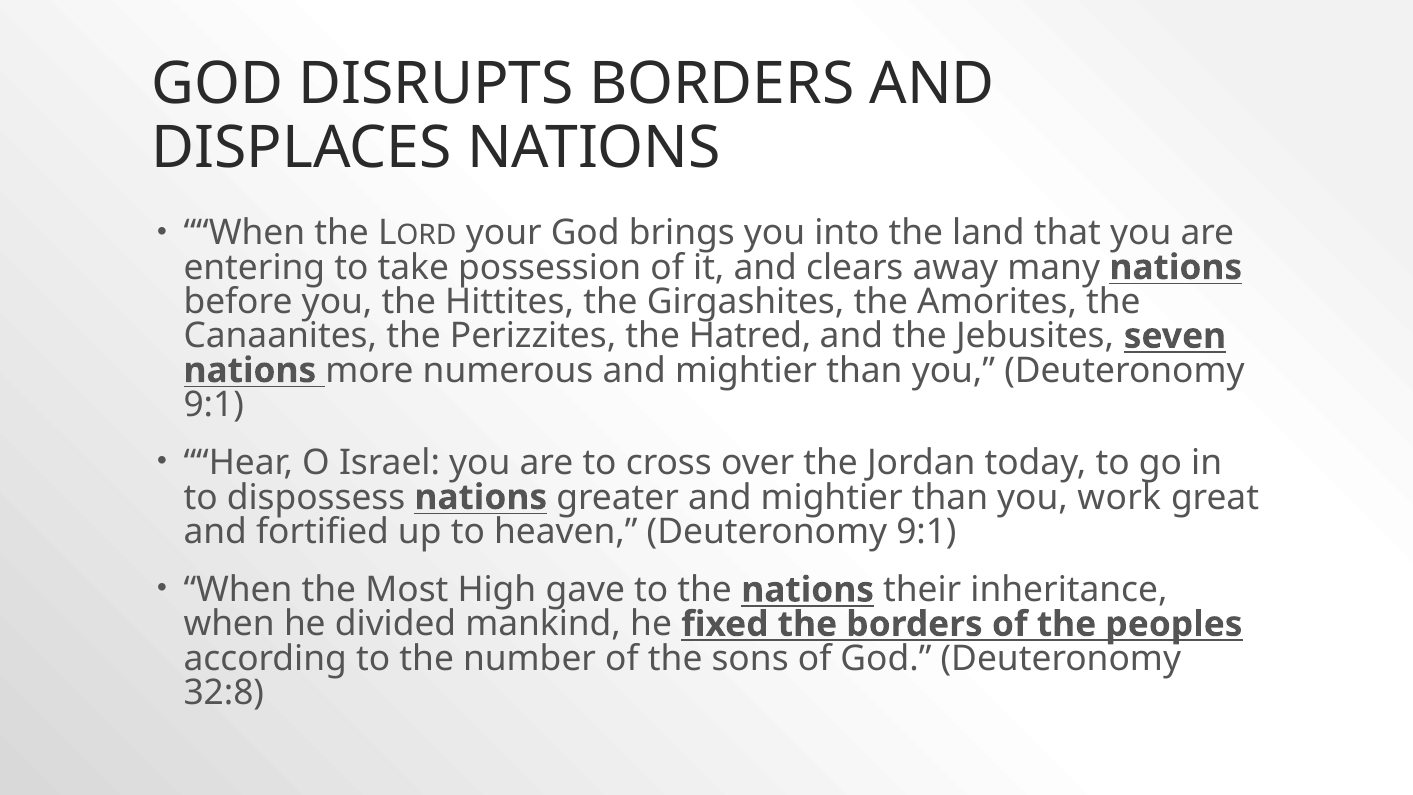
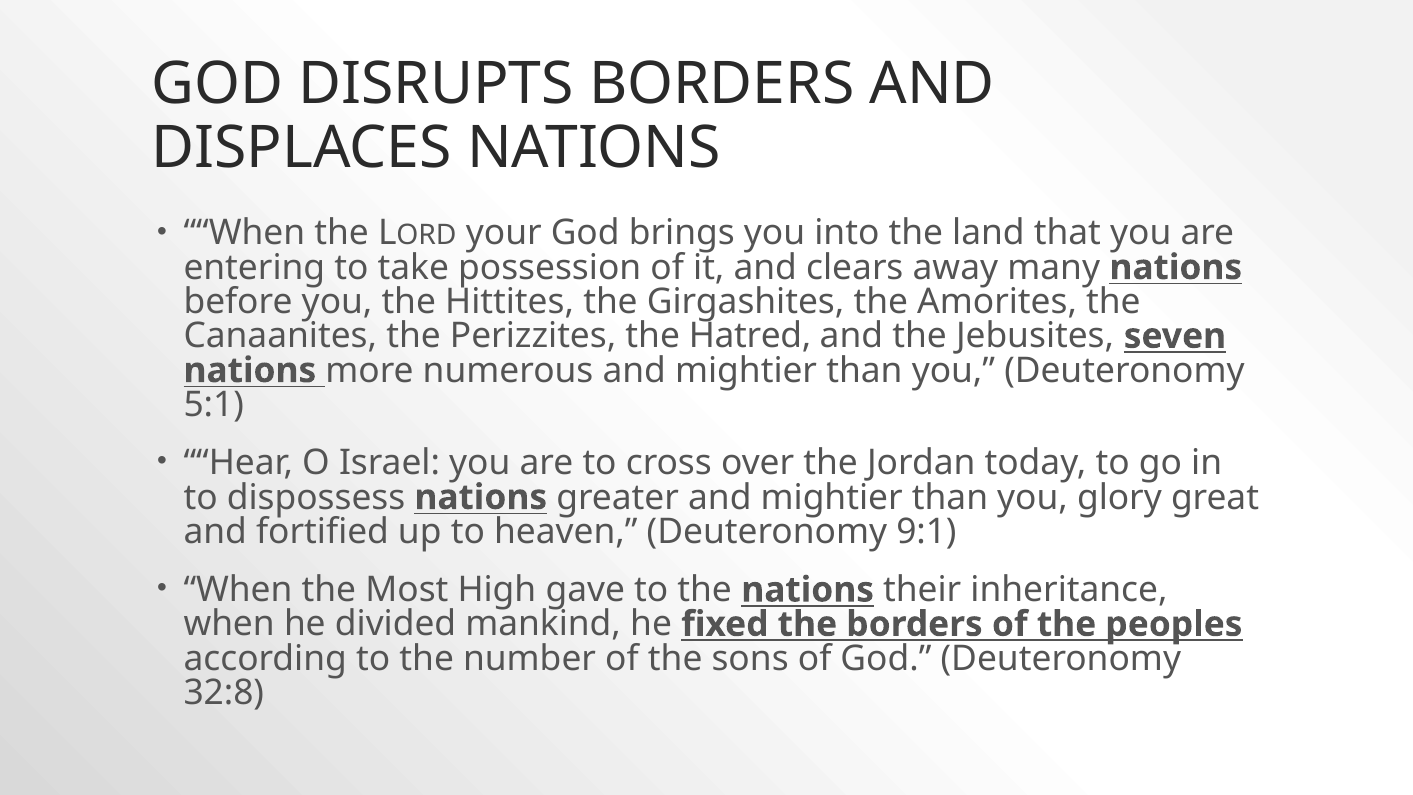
9:1 at (214, 405): 9:1 -> 5:1
work: work -> glory
